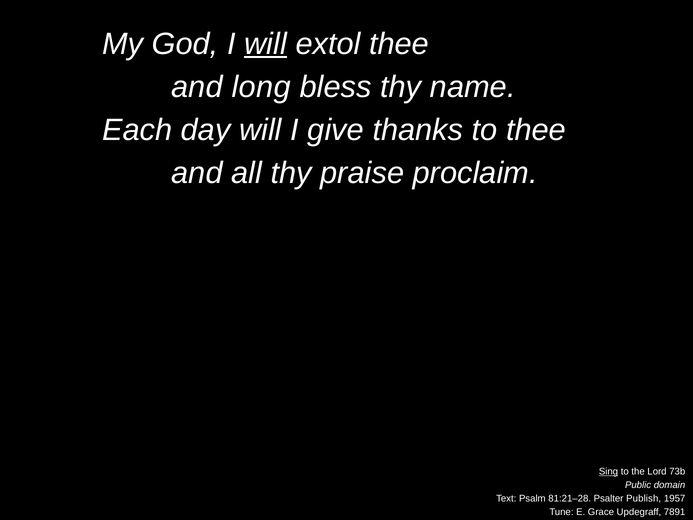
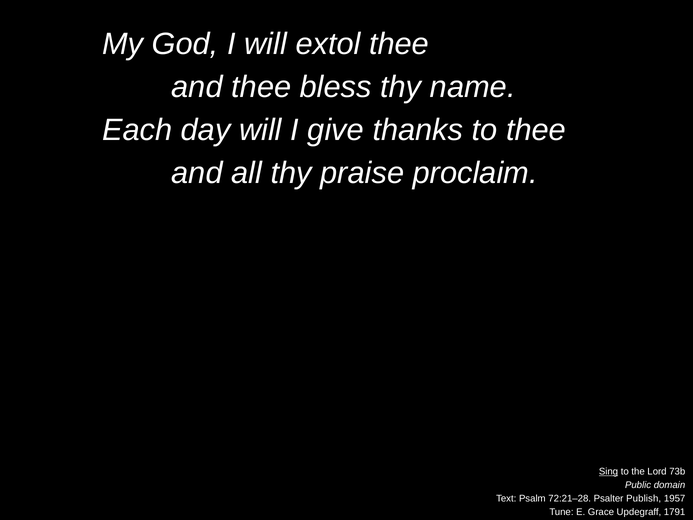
will at (266, 44) underline: present -> none
and long: long -> thee
81:21–28: 81:21–28 -> 72:21–28
7891: 7891 -> 1791
